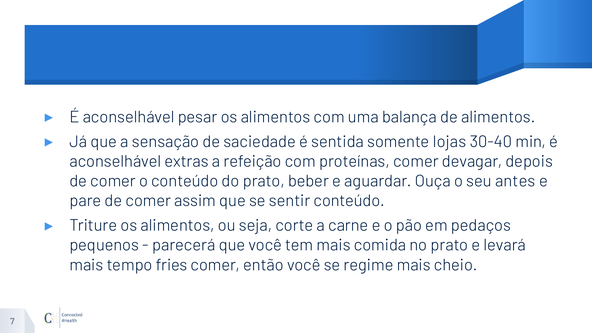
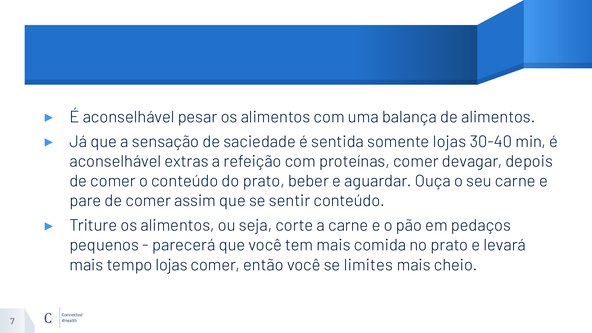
seu antes: antes -> carne
tempo fries: fries -> lojas
regime: regime -> limites
